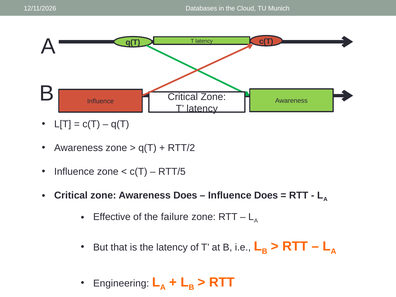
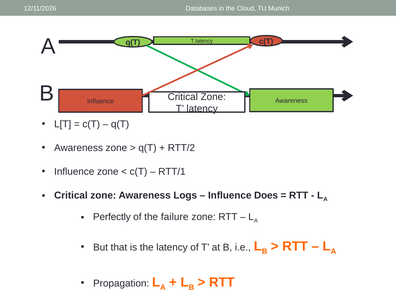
RTT/5: RTT/5 -> RTT/1
Awareness Does: Does -> Logs
Effective: Effective -> Perfectly
Engineering: Engineering -> Propagation
